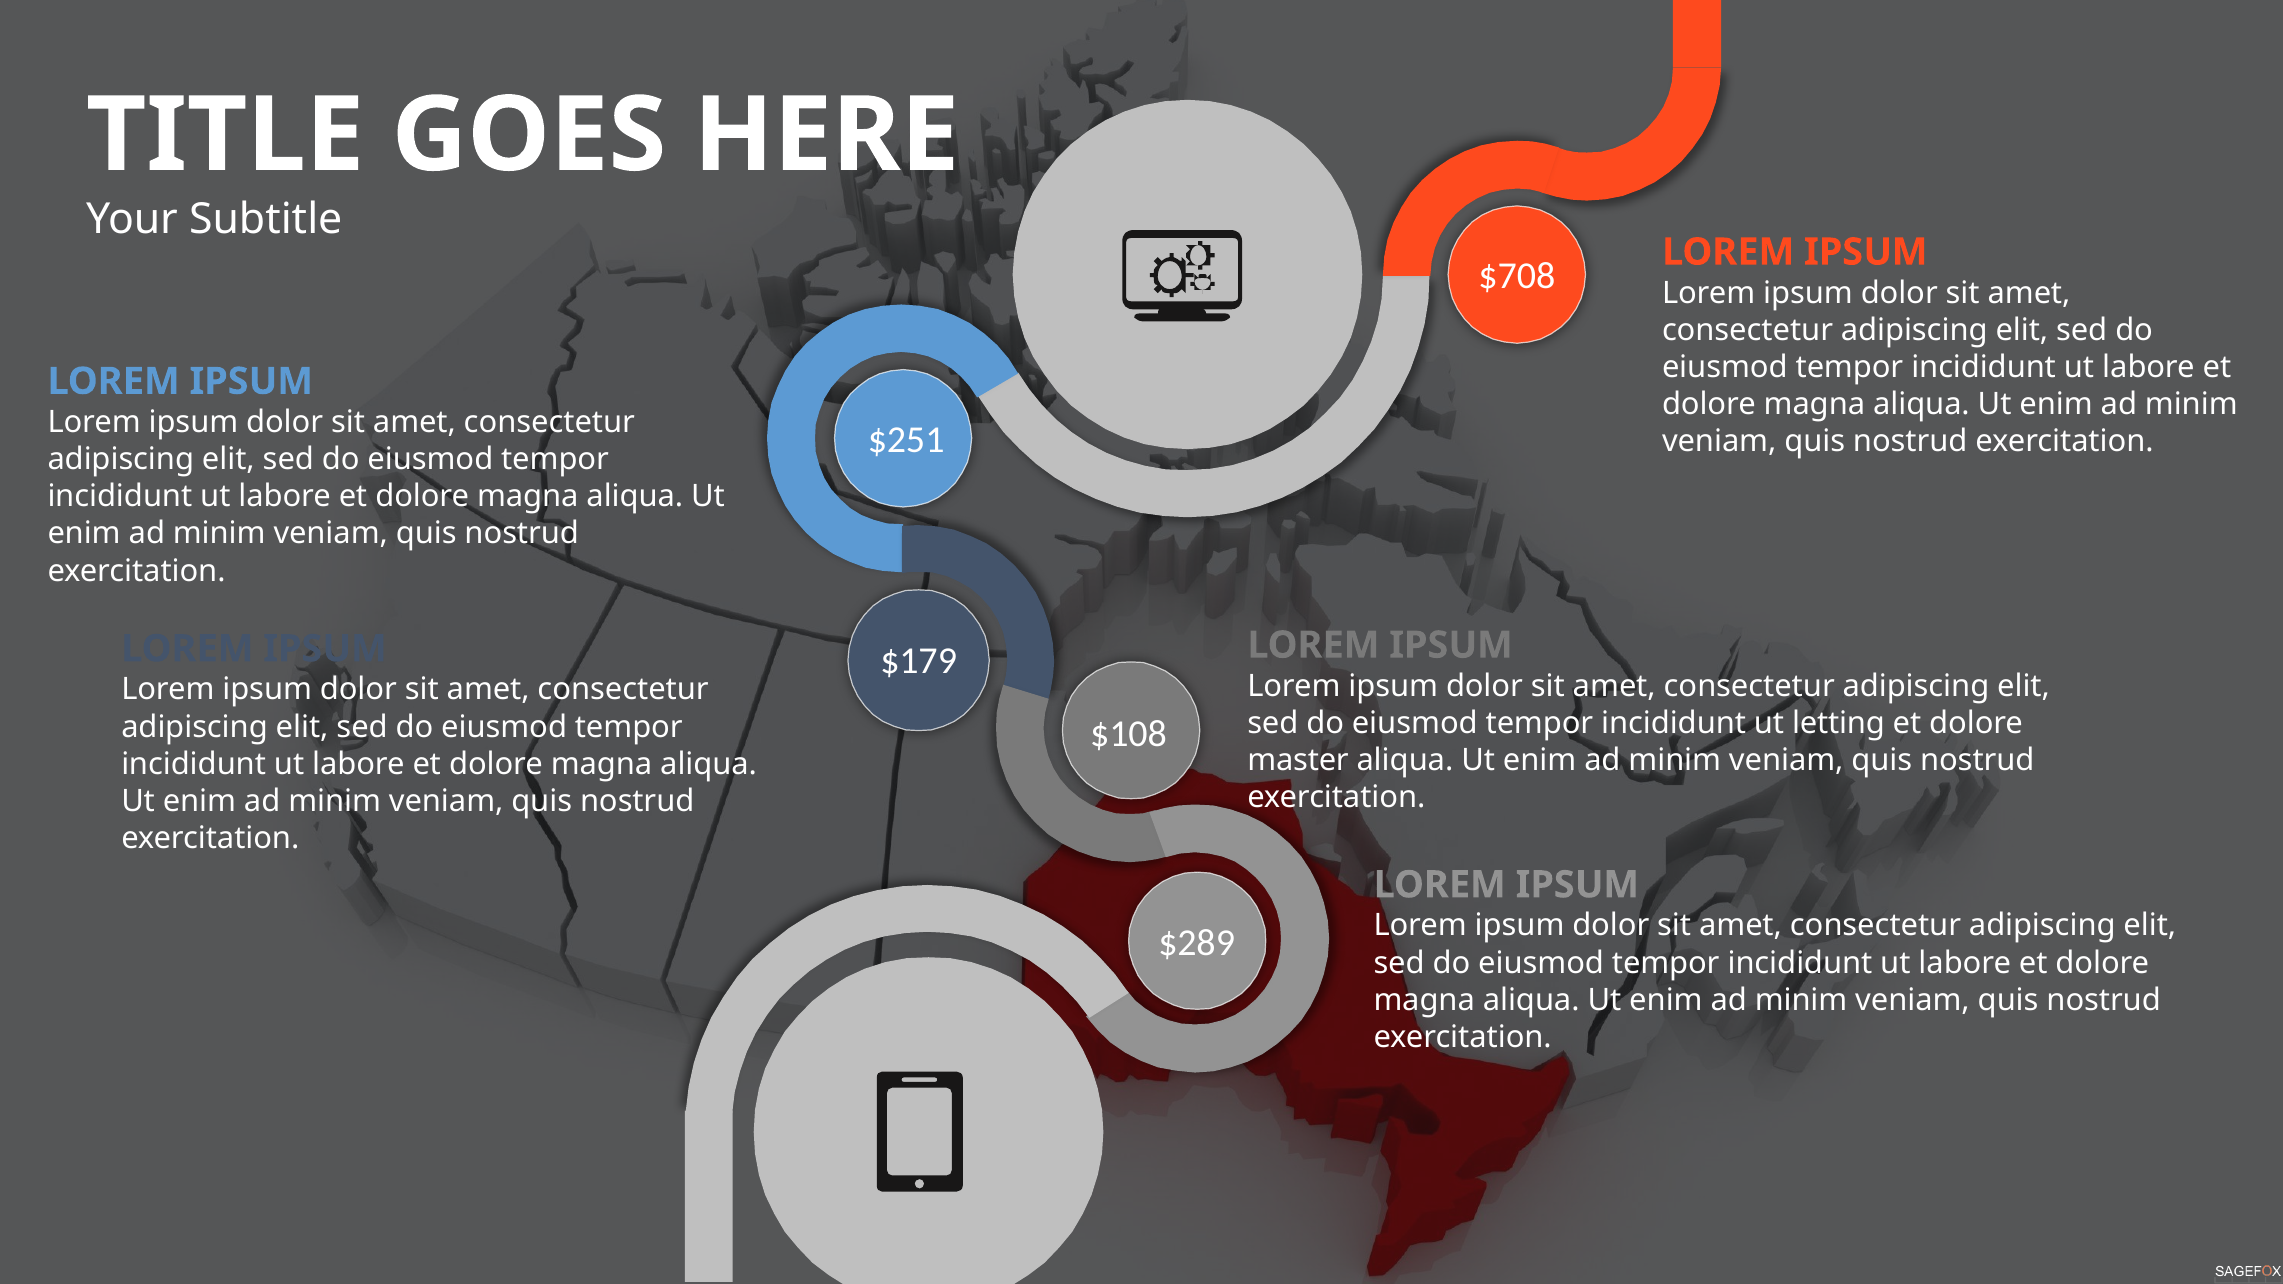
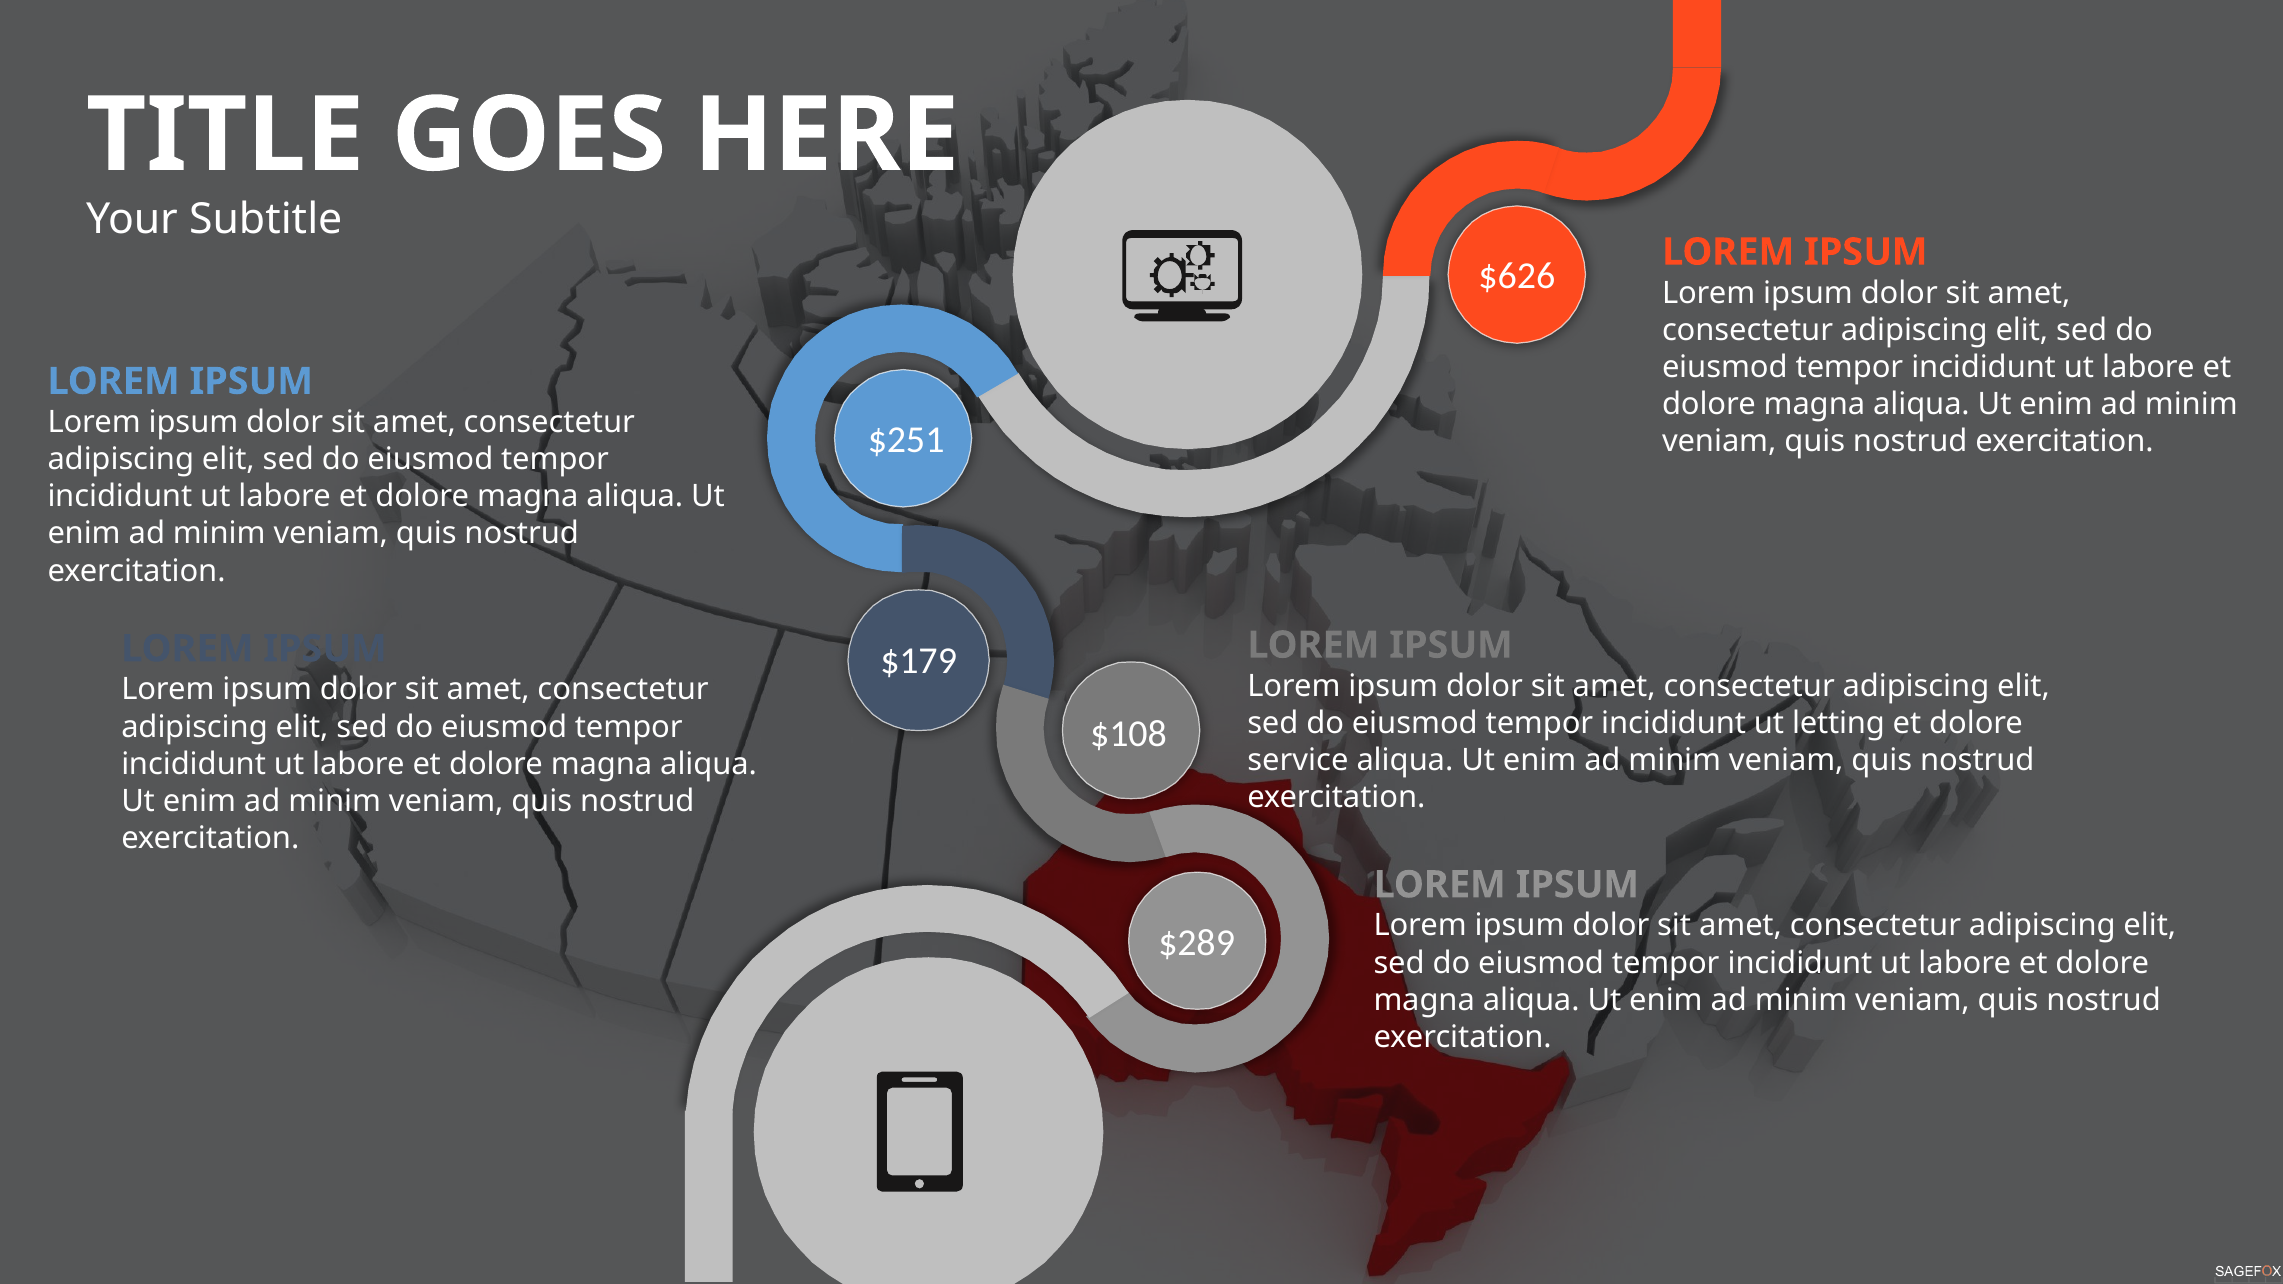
$708: $708 -> $626
master: master -> service
